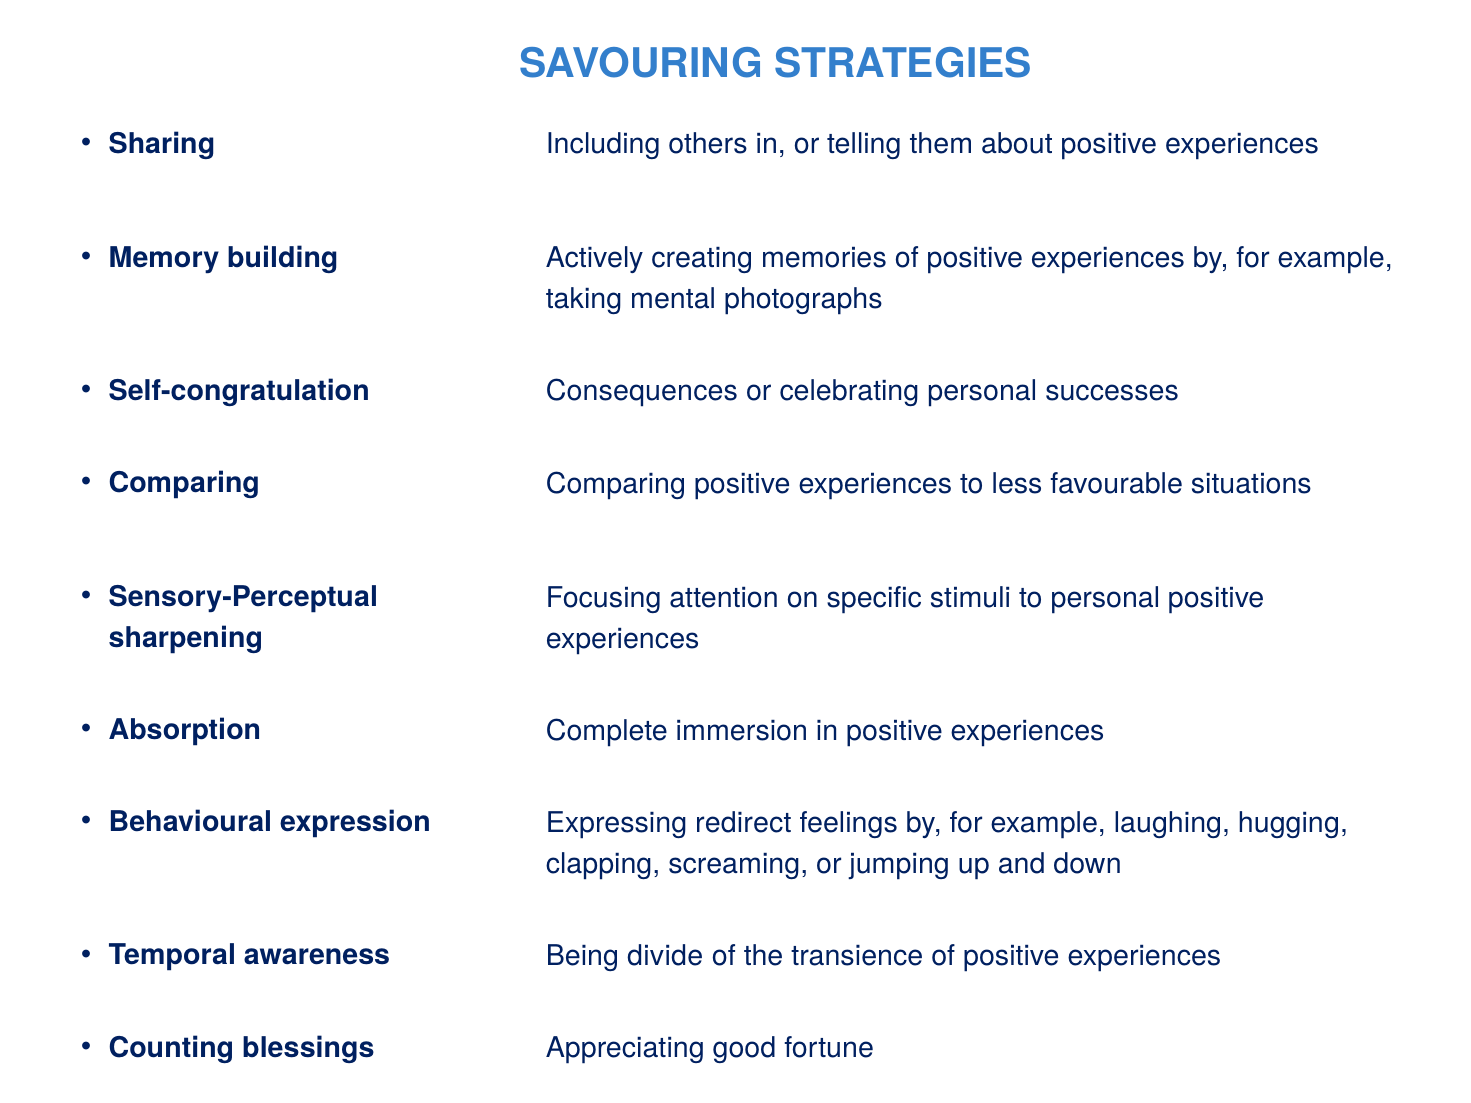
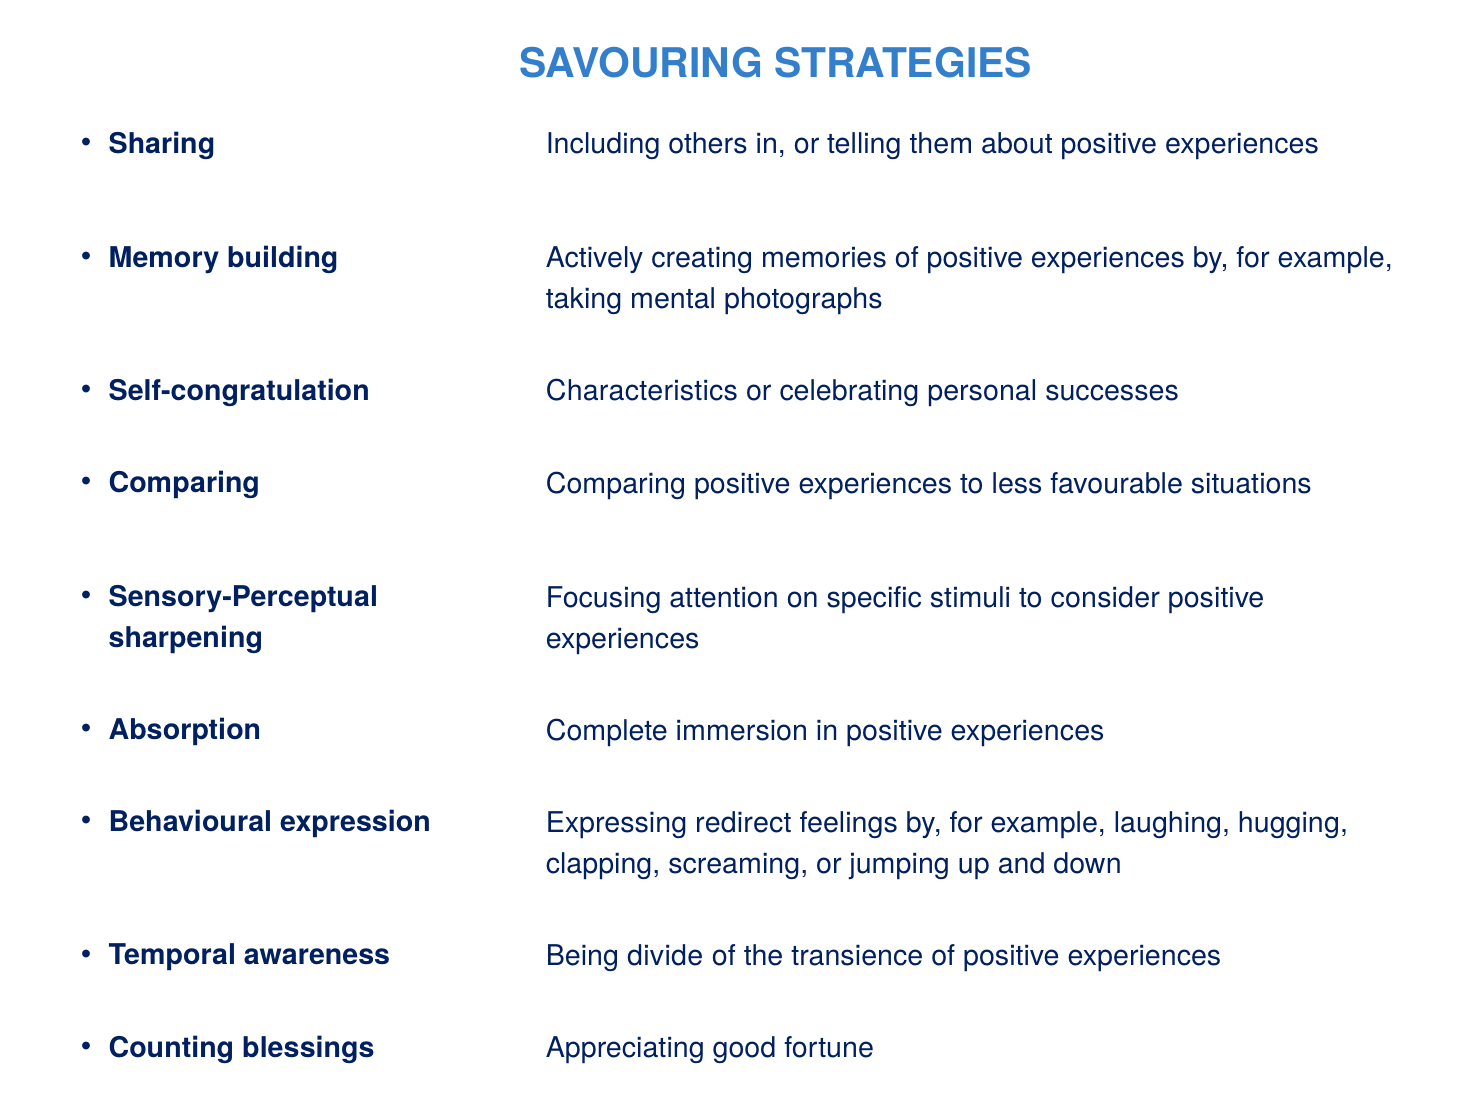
Consequences: Consequences -> Characteristics
to personal: personal -> consider
